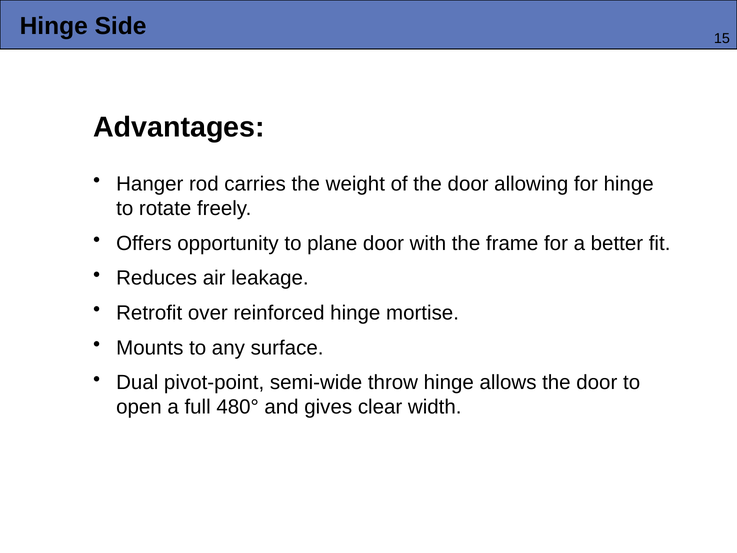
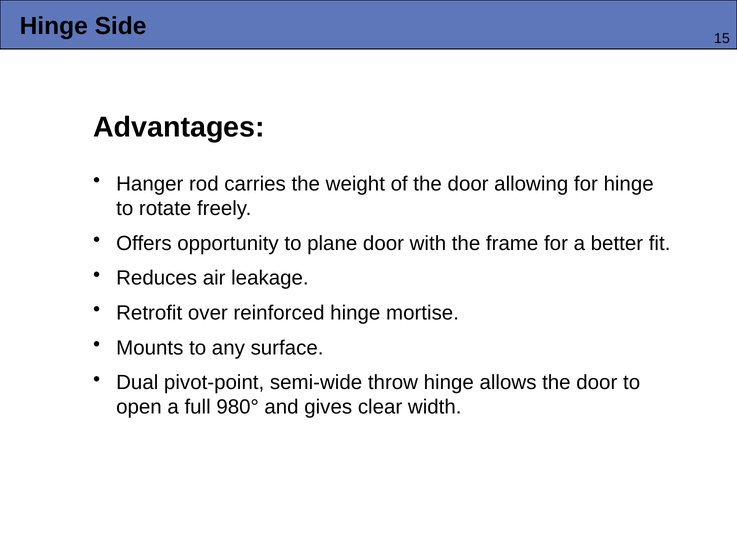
480°: 480° -> 980°
